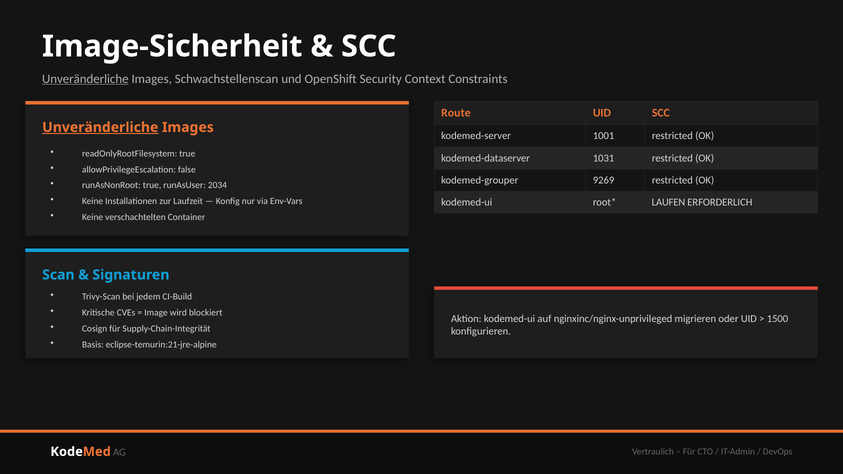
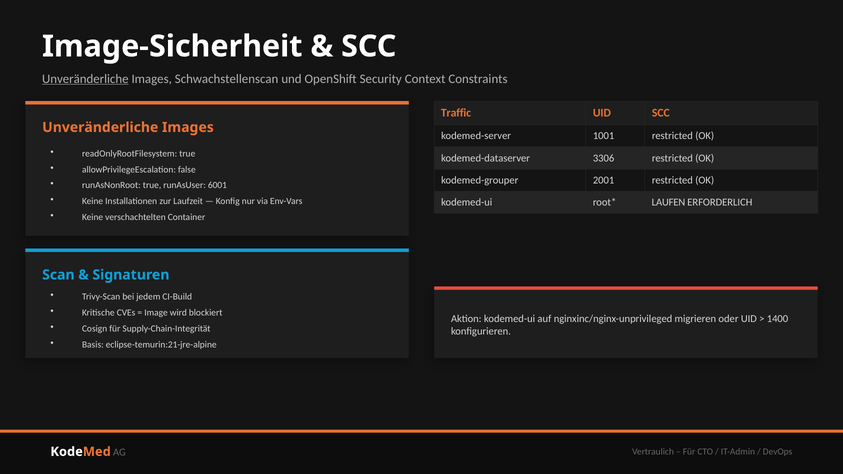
Route: Route -> Traffic
Unveränderliche at (100, 127) underline: present -> none
1031: 1031 -> 3306
9269: 9269 -> 2001
2034: 2034 -> 6001
1500: 1500 -> 1400
